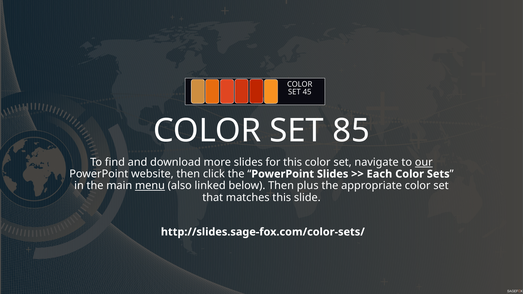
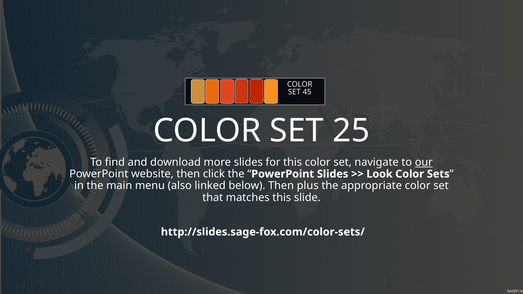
85: 85 -> 25
Each: Each -> Look
menu underline: present -> none
